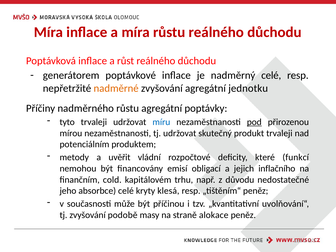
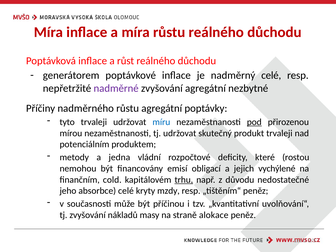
nadměrné colour: orange -> purple
jednotku: jednotku -> nezbytné
uvěřit: uvěřit -> jedna
funkcí: funkcí -> rostou
inflačního: inflačního -> vychýlené
trhu underline: none -> present
klesá: klesá -> mzdy
podobě: podobě -> nákladů
